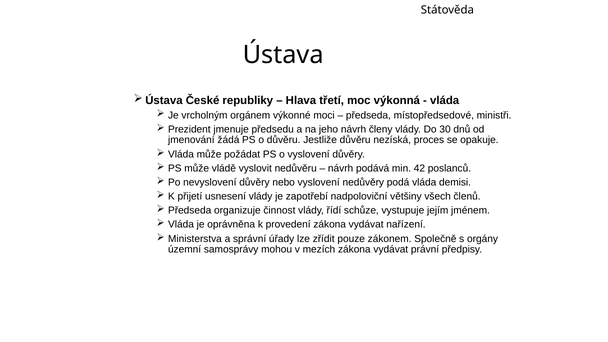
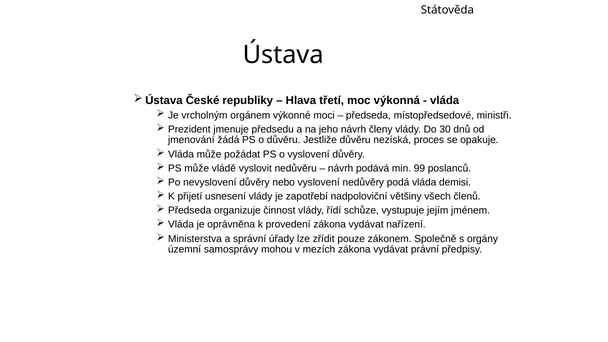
42: 42 -> 99
